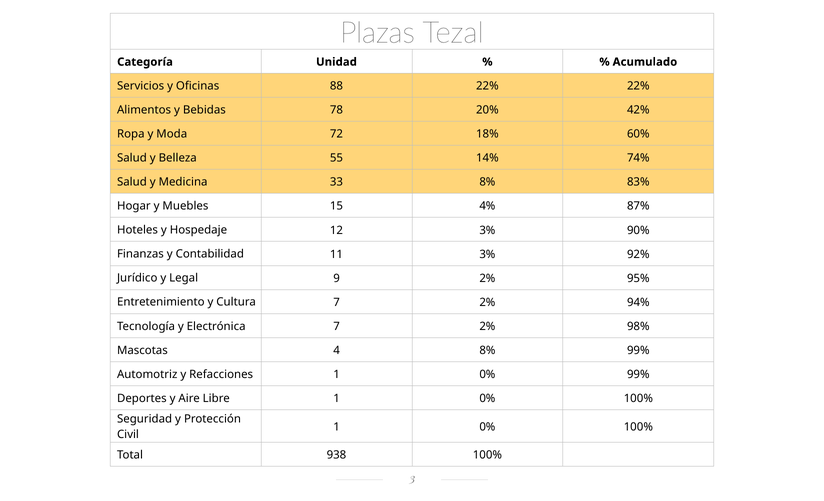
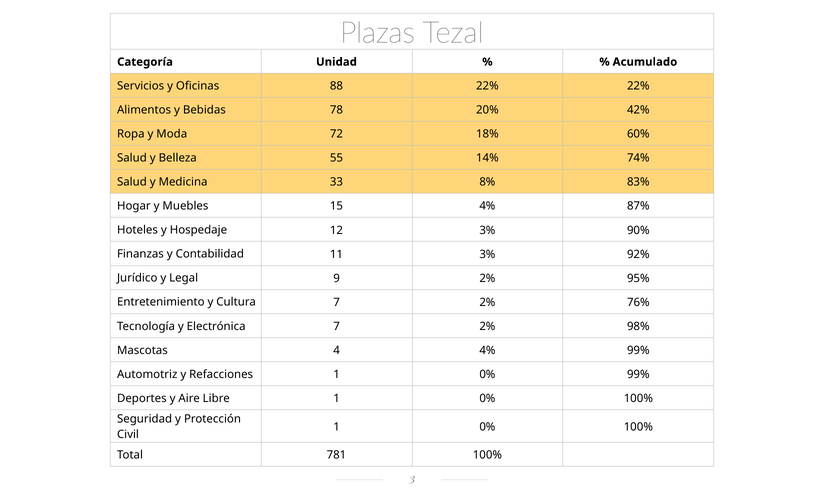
94%: 94% -> 76%
4 8%: 8% -> 4%
938: 938 -> 781
